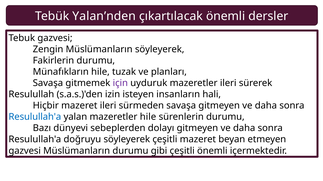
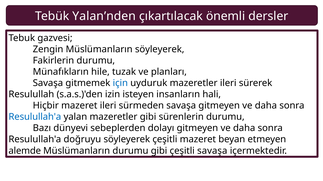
için colour: purple -> blue
mazeretler hile: hile -> gibi
gazvesi at (25, 151): gazvesi -> alemde
çeşitli önemli: önemli -> savaşa
